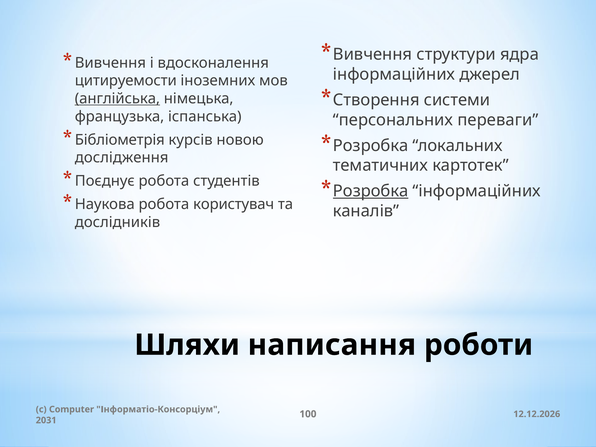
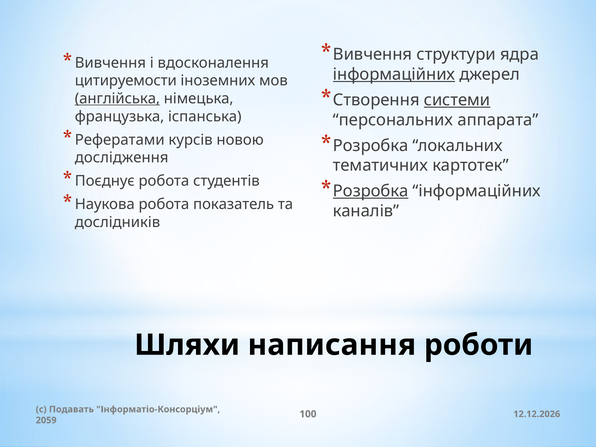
інформаційних at (394, 74) underline: none -> present
системи underline: none -> present
переваги: переваги -> аппарата
Бібліометрія: Бібліометрія -> Рефератами
користувач: користувач -> показатель
Computer: Computer -> Подавать
2031: 2031 -> 2059
